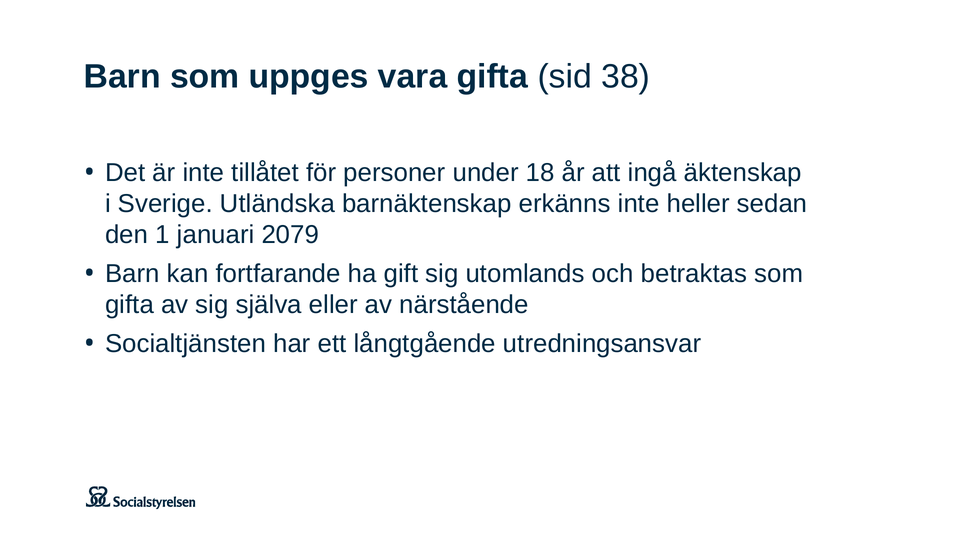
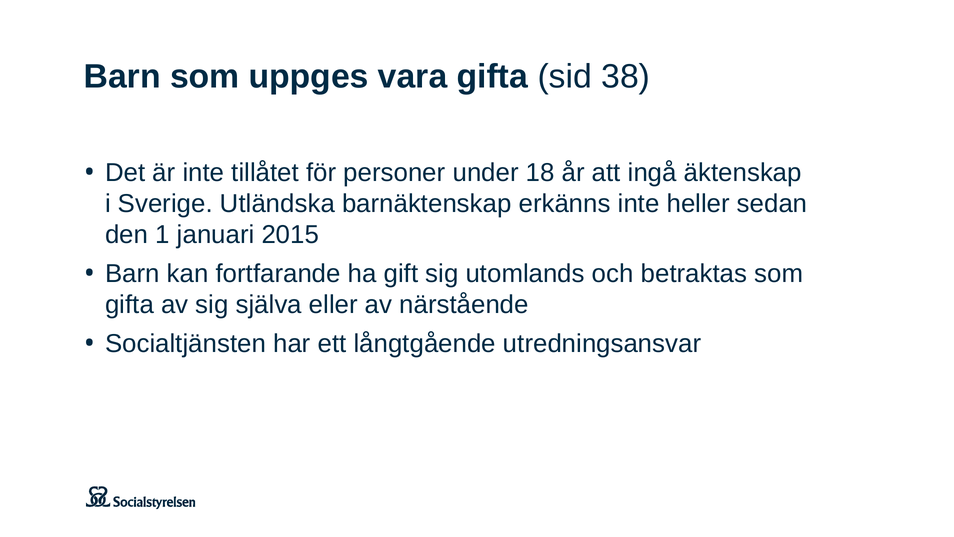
2079: 2079 -> 2015
